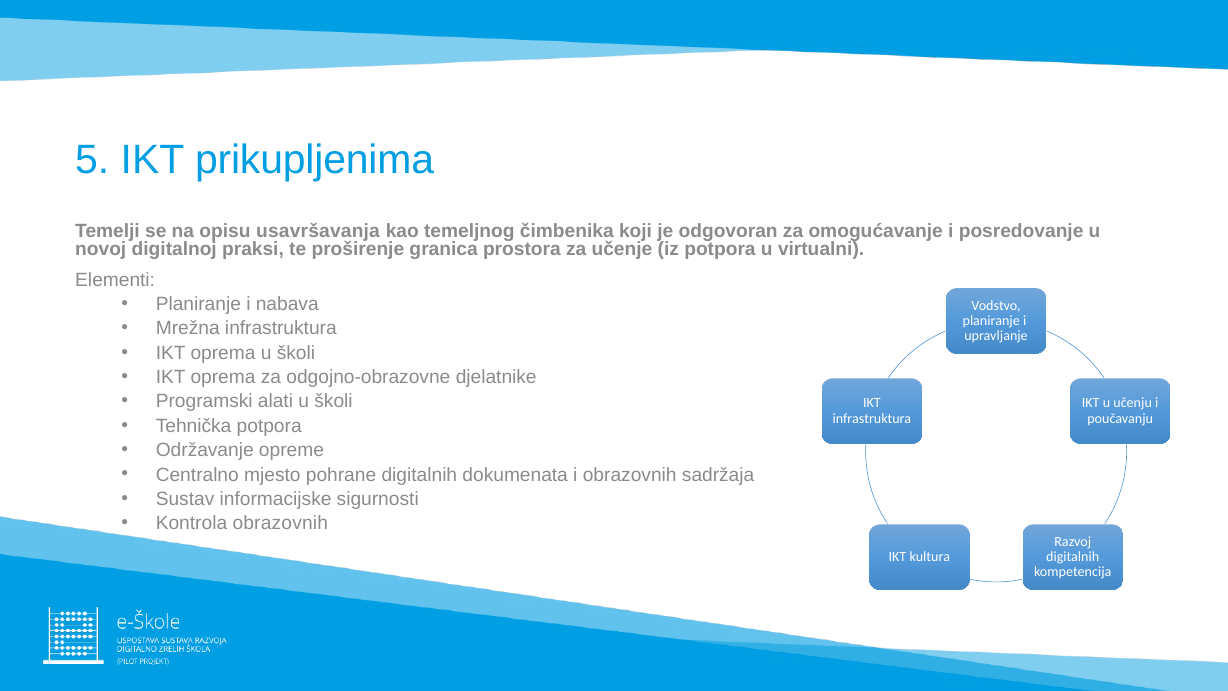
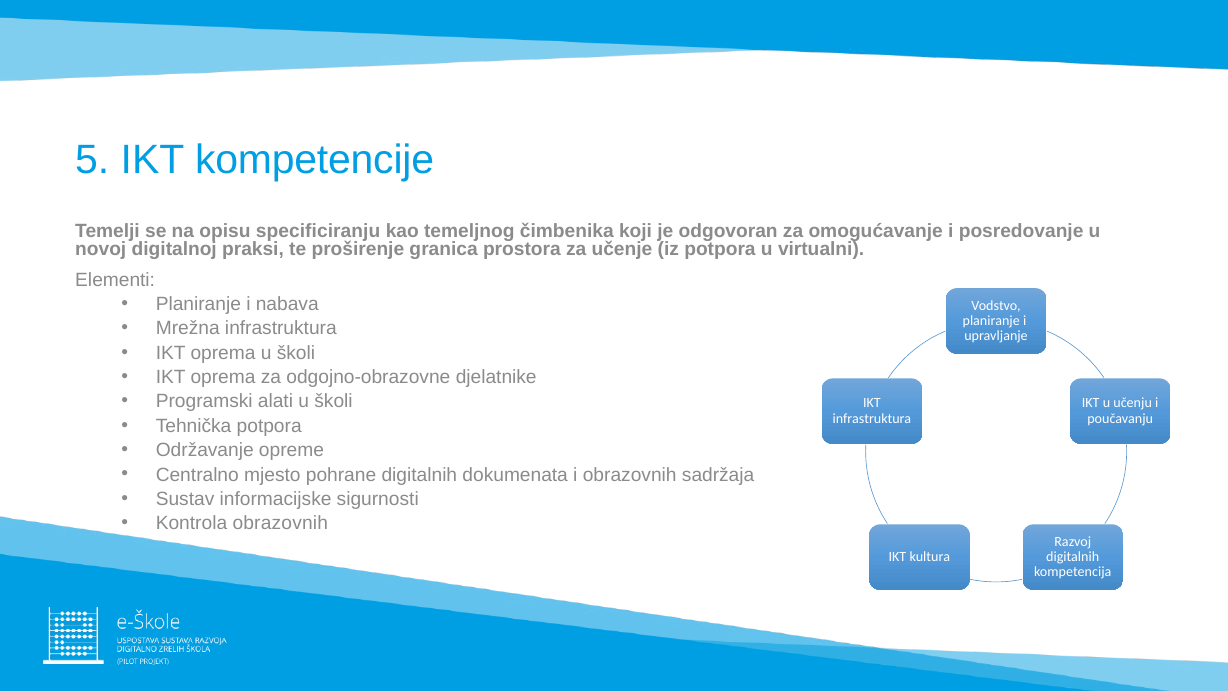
prikupljenima: prikupljenima -> kompetencije
usavršavanja: usavršavanja -> specificiranju
